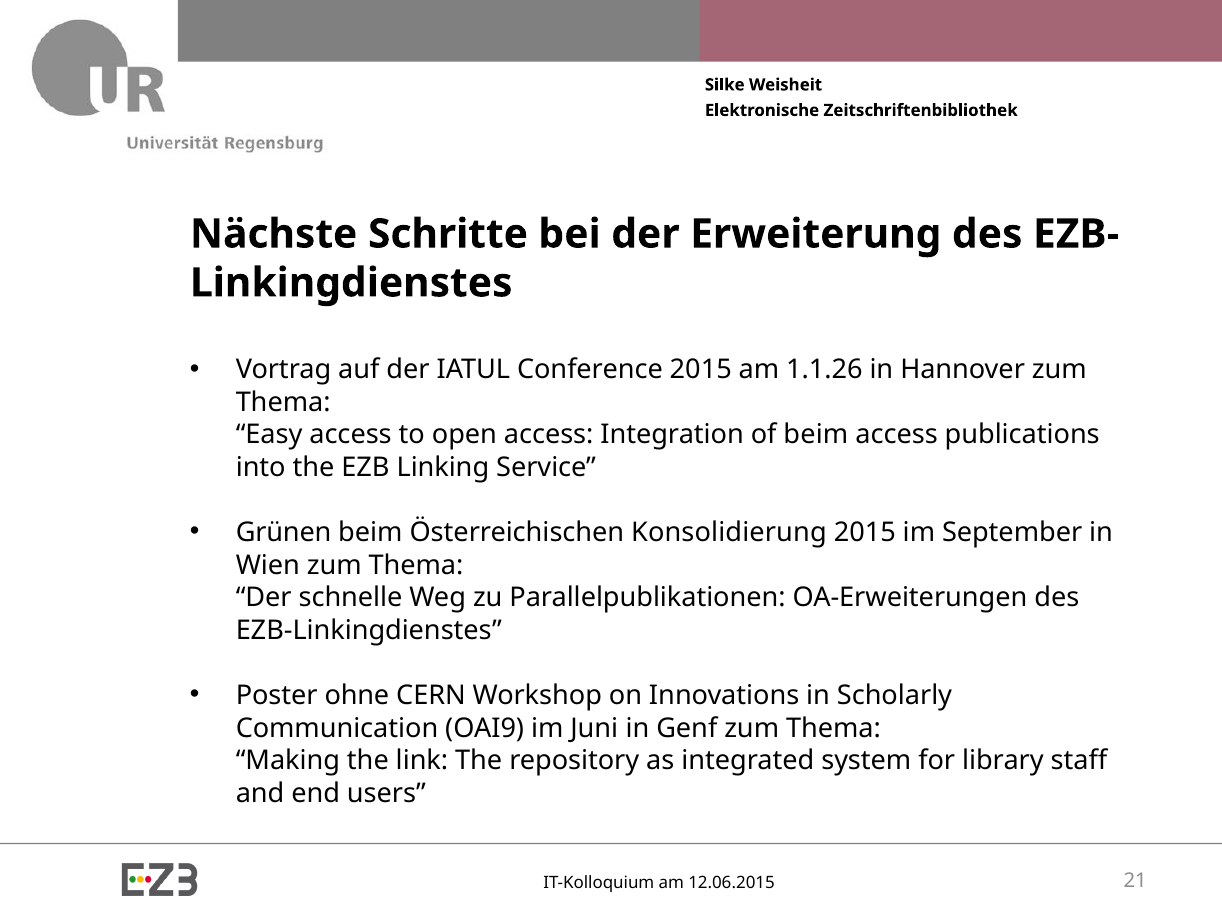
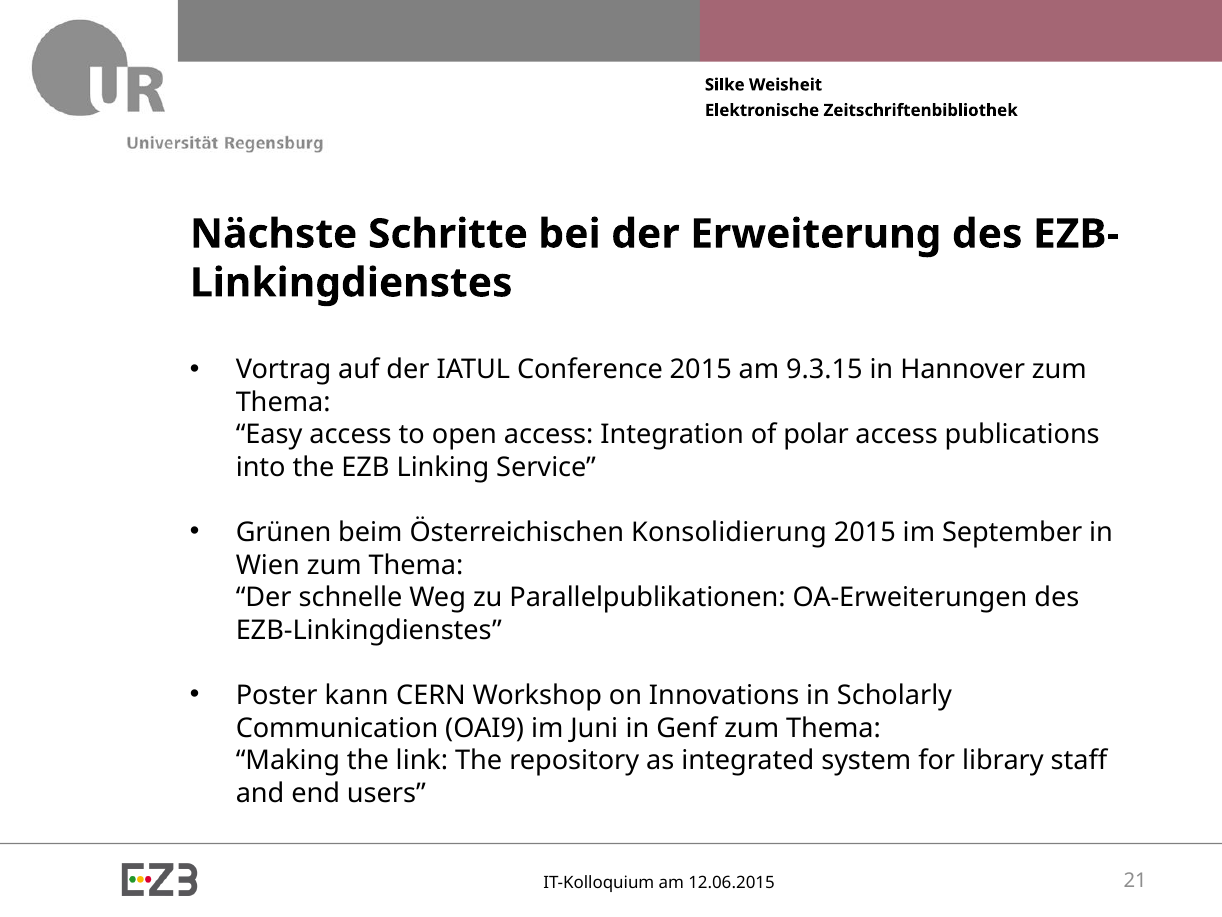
1.1.26: 1.1.26 -> 9.3.15
of beim: beim -> polar
ohne: ohne -> kann
